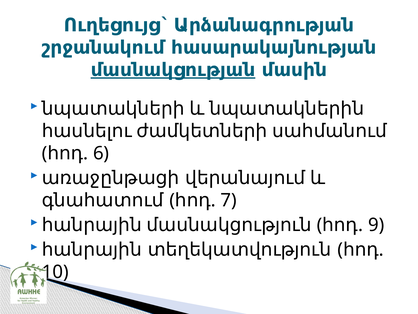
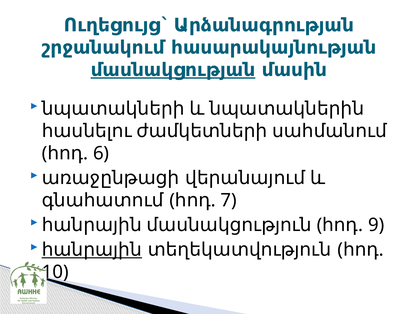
հանրային at (92, 249) underline: none -> present
